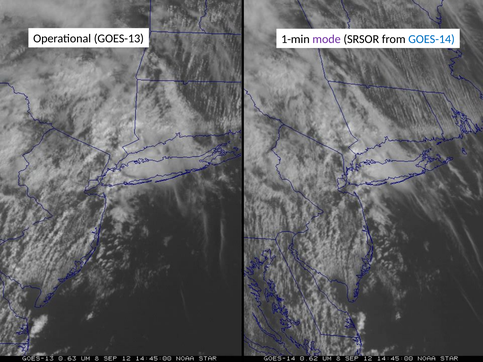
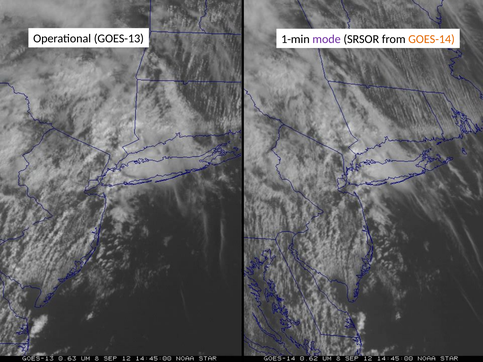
GOES-14 colour: blue -> orange
